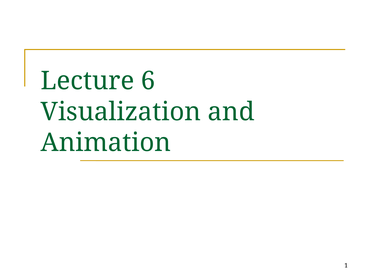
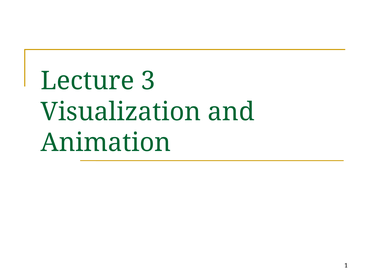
6: 6 -> 3
